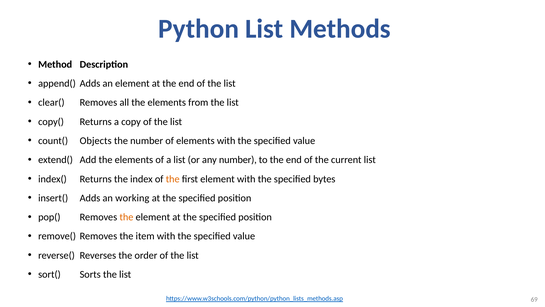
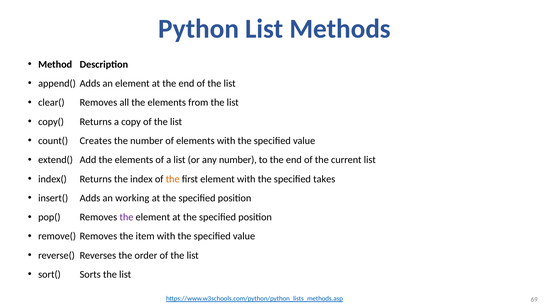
Objects: Objects -> Creates
bytes: bytes -> takes
the at (126, 217) colour: orange -> purple
